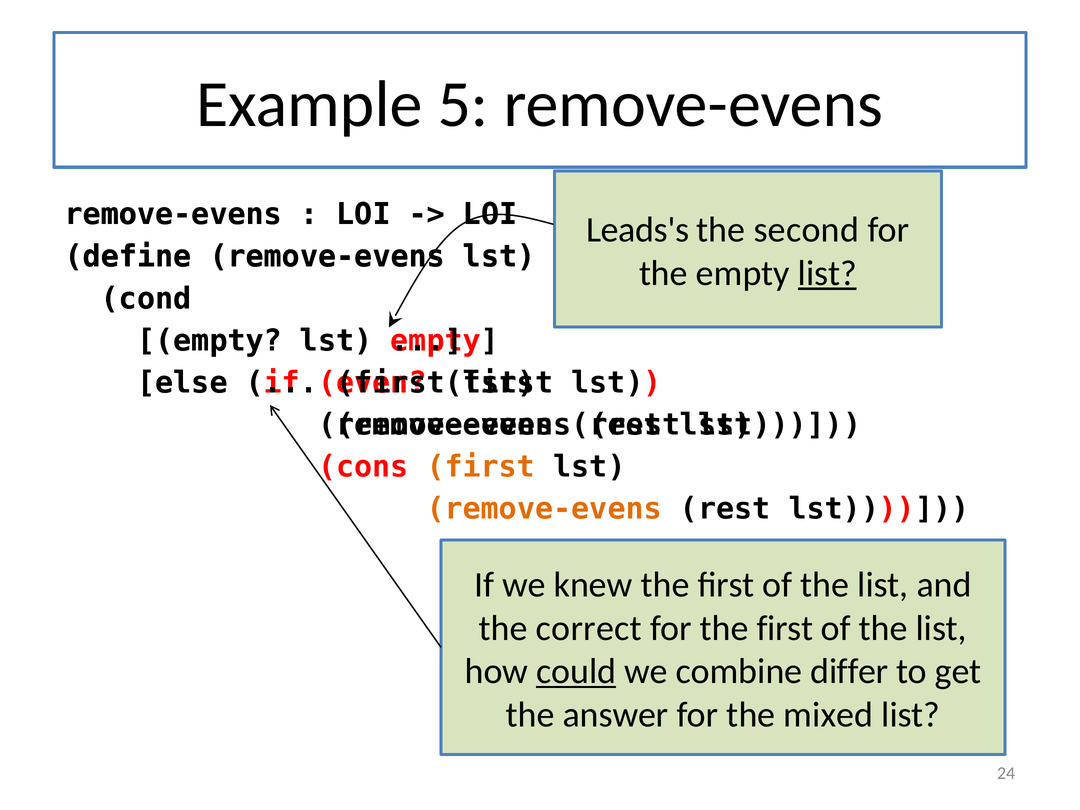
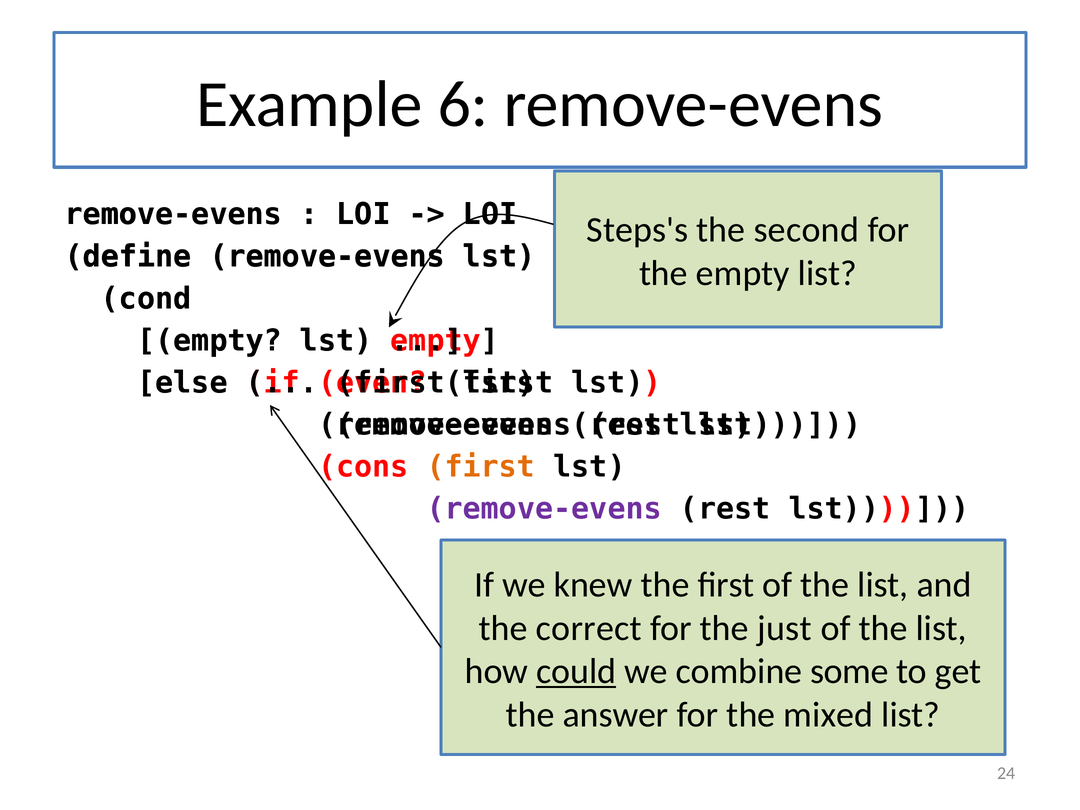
5: 5 -> 6
Leads's: Leads's -> Steps's
list at (827, 273) underline: present -> none
remove-evens at (544, 509) colour: orange -> purple
for the first: first -> just
differ: differ -> some
